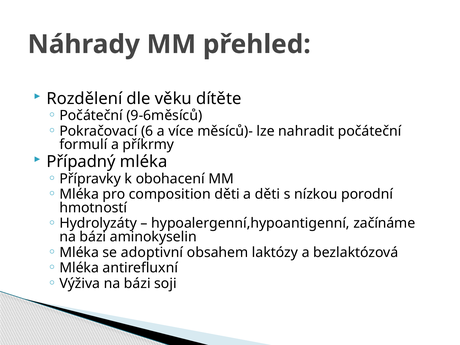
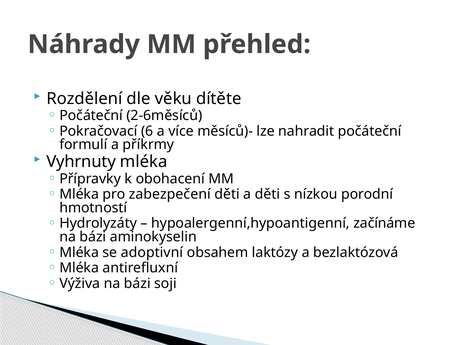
9-6měsíců: 9-6měsíců -> 2-6měsíců
Případný: Případný -> Vyhrnuty
composition: composition -> zabezpečení
